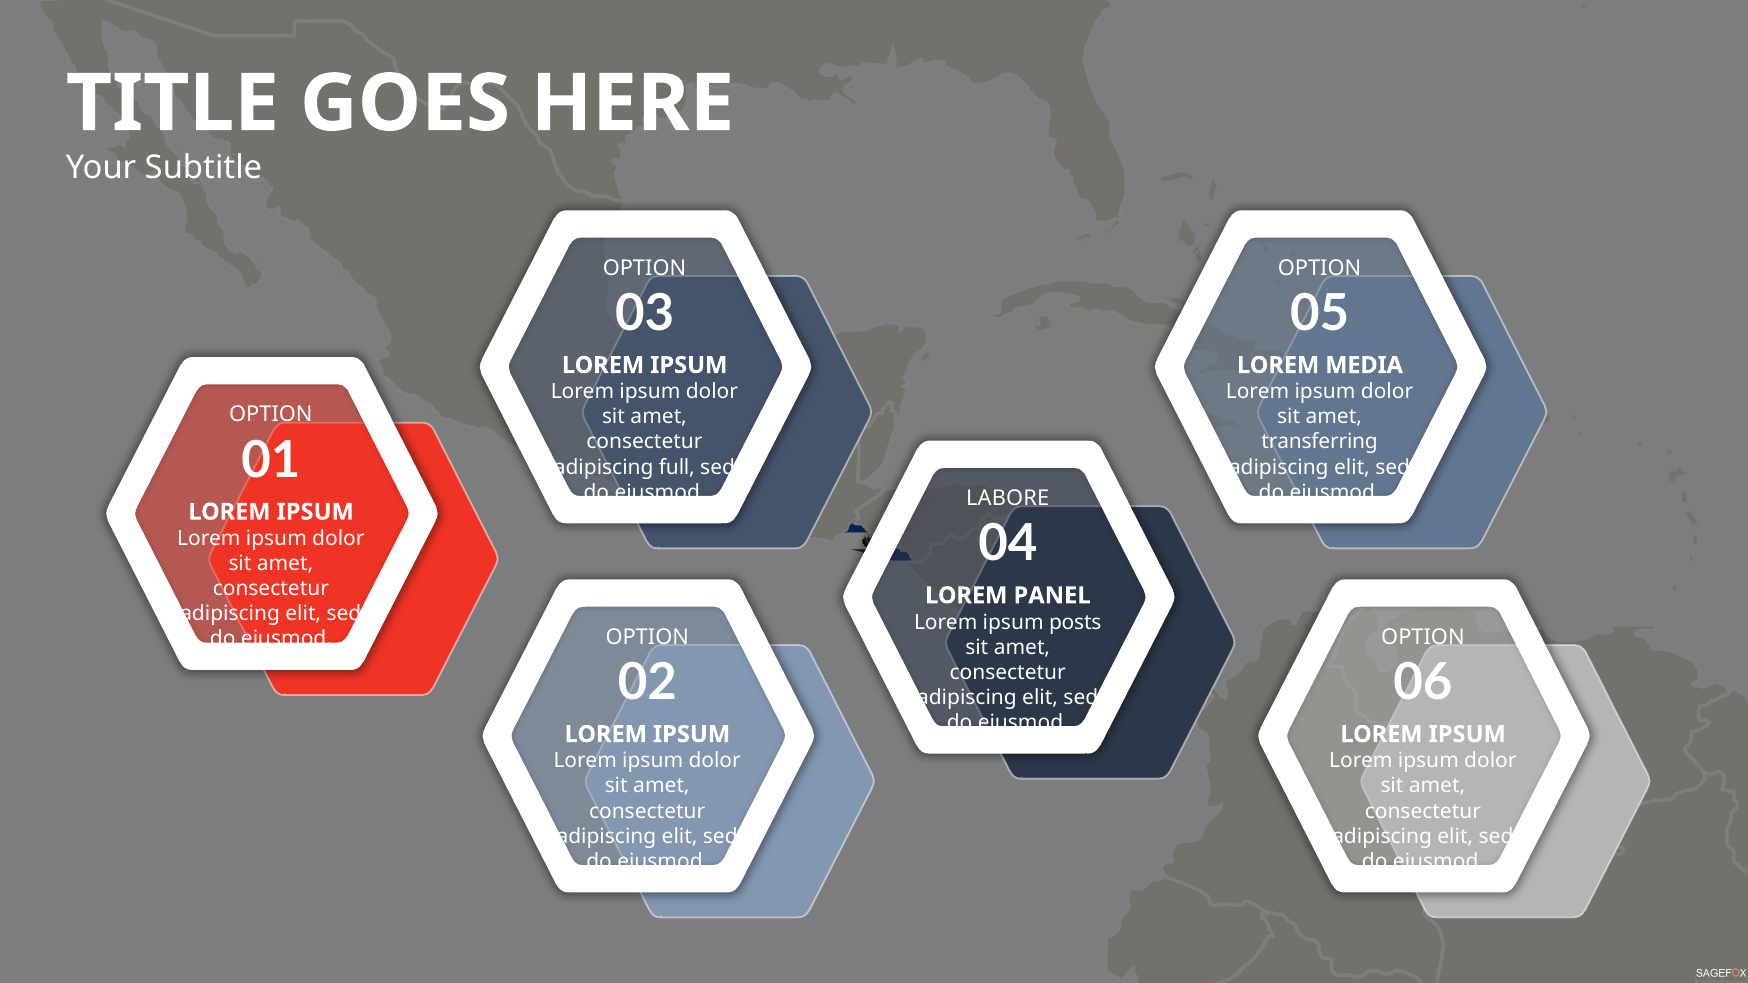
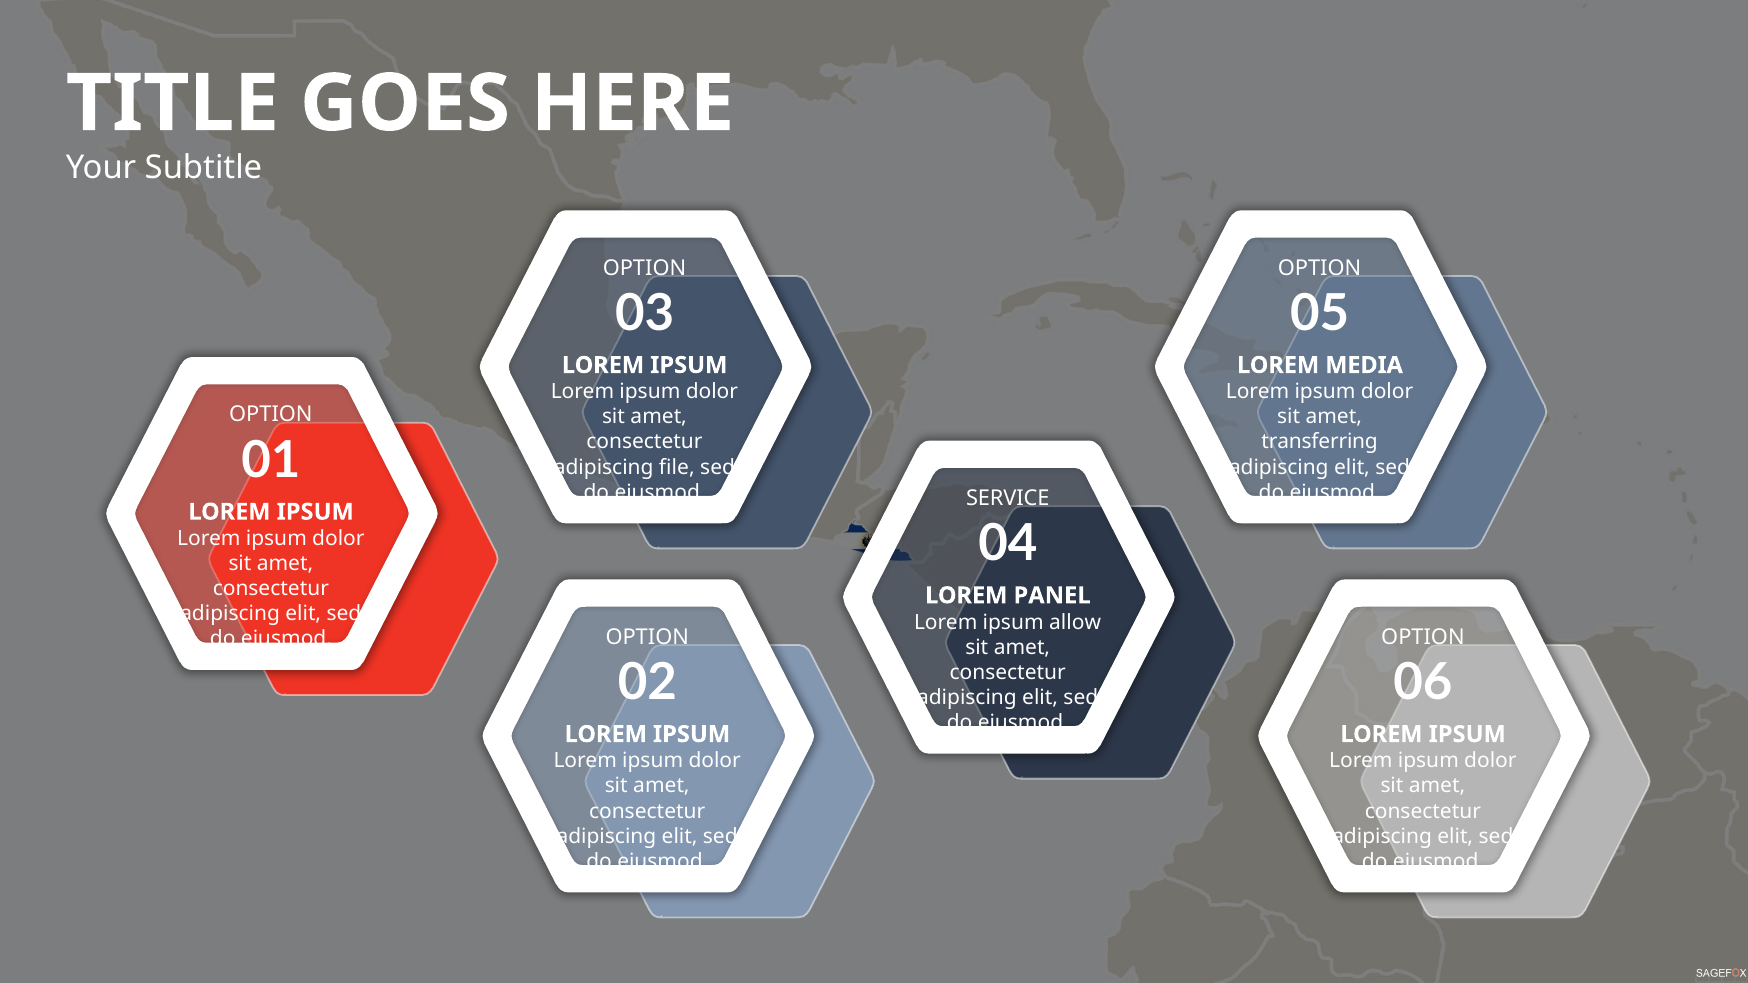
full: full -> file
LABORE: LABORE -> SERVICE
posts: posts -> allow
